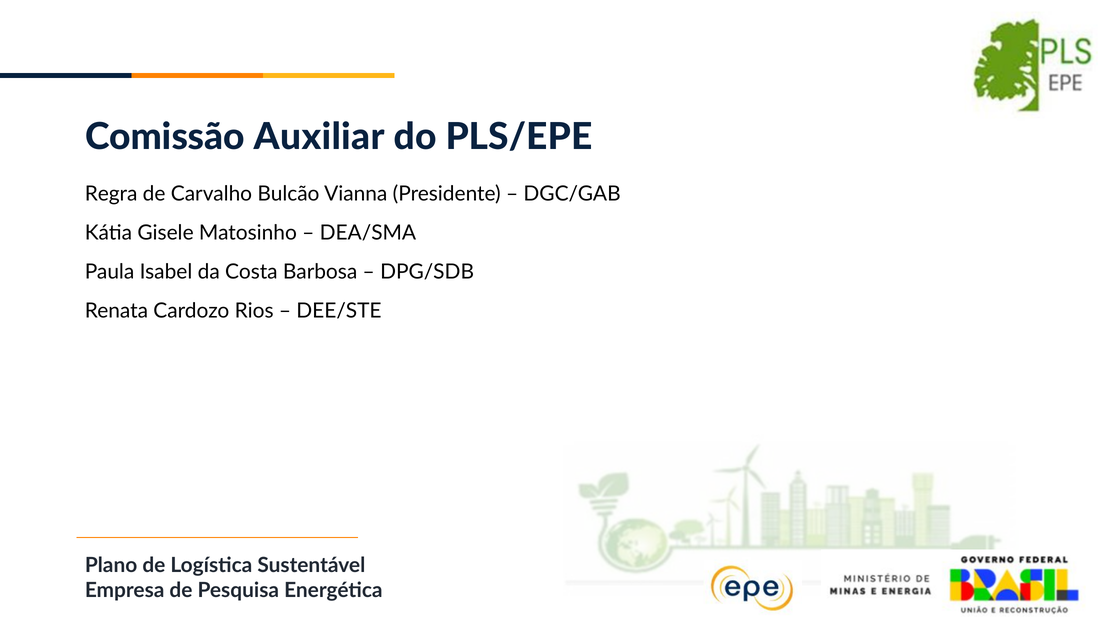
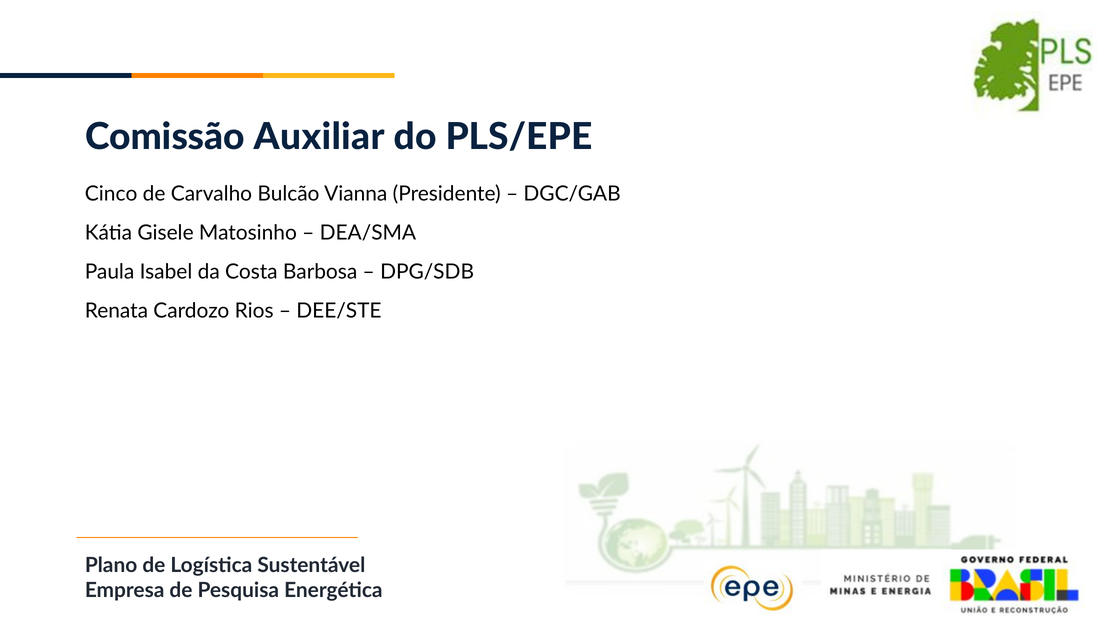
Regra: Regra -> Cinco
